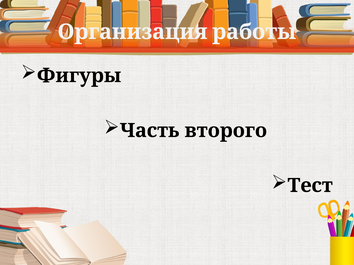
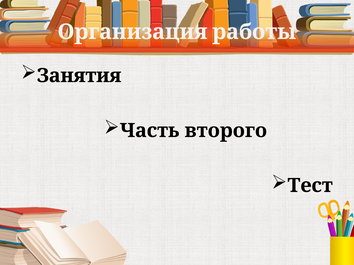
Фигуры: Фигуры -> Занятия
